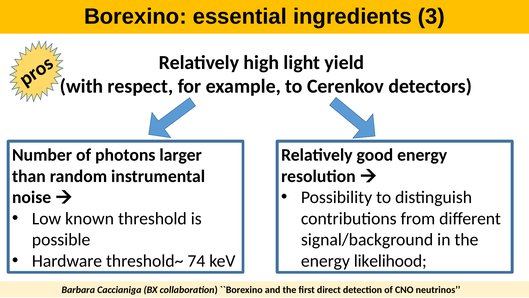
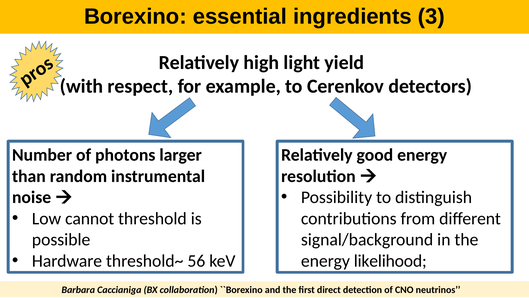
known: known -> cannot
74: 74 -> 56
